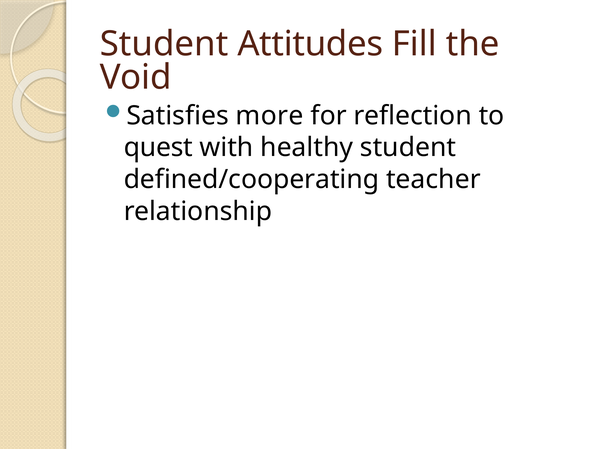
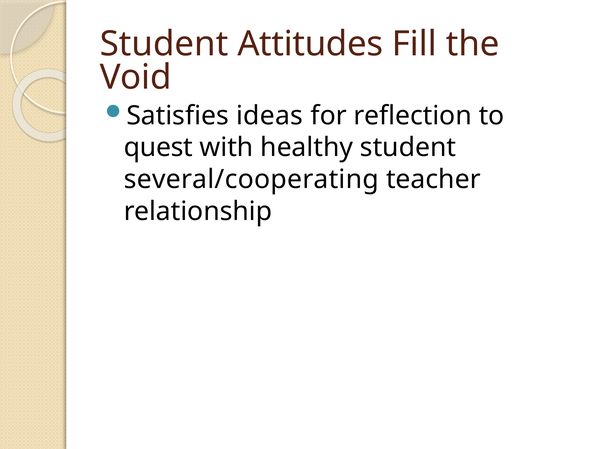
more: more -> ideas
defined/cooperating: defined/cooperating -> several/cooperating
